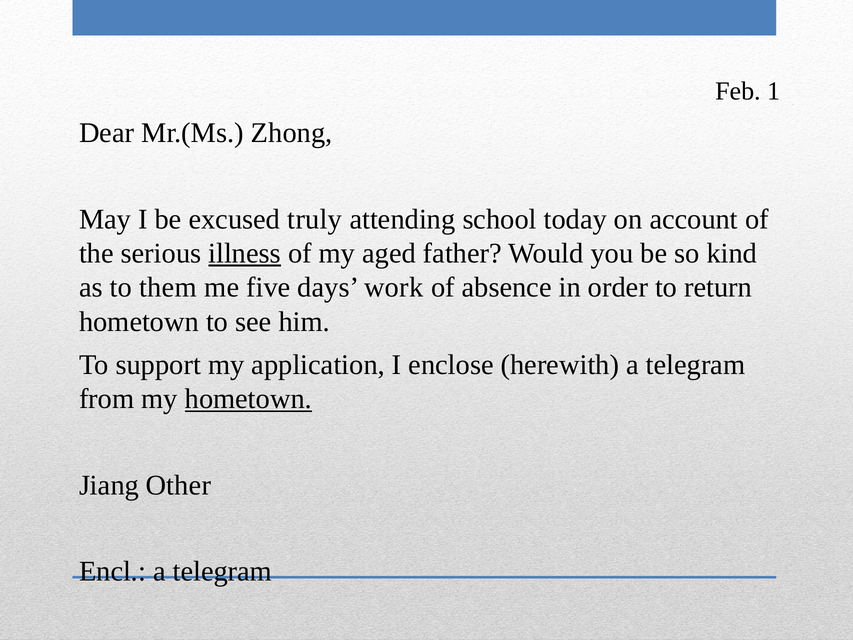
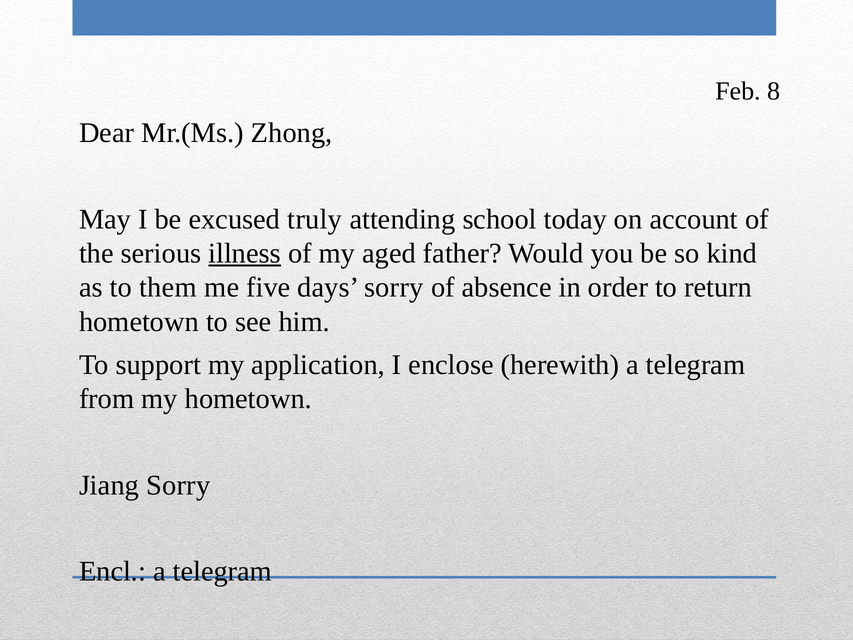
1: 1 -> 8
days work: work -> sorry
hometown at (248, 399) underline: present -> none
Jiang Other: Other -> Sorry
